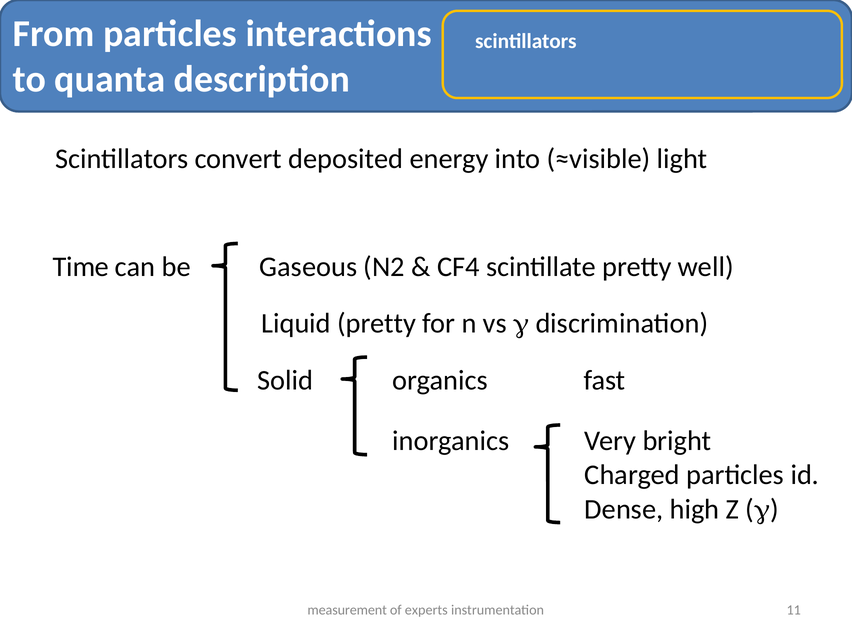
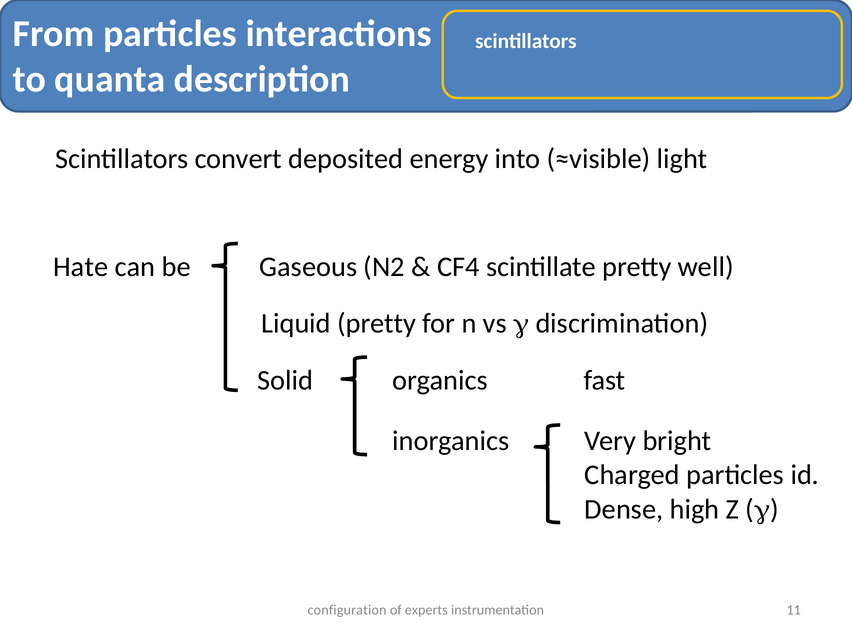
Time: Time -> Hate
measurement: measurement -> configuration
